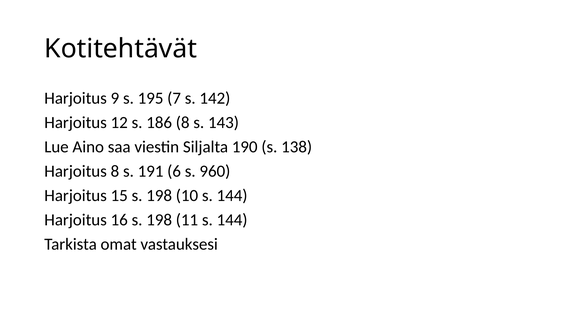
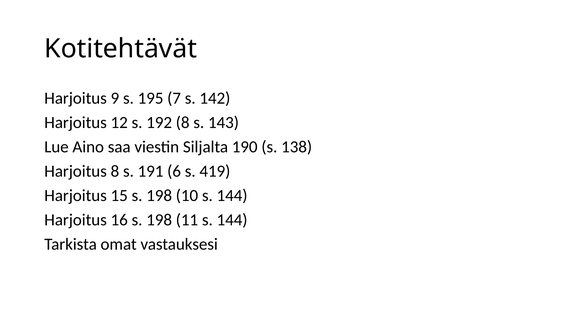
186: 186 -> 192
960: 960 -> 419
